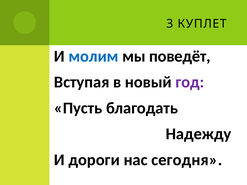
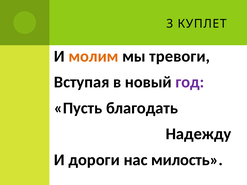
молим colour: blue -> orange
поведёт: поведёт -> тревоги
сегодня: сегодня -> милость
